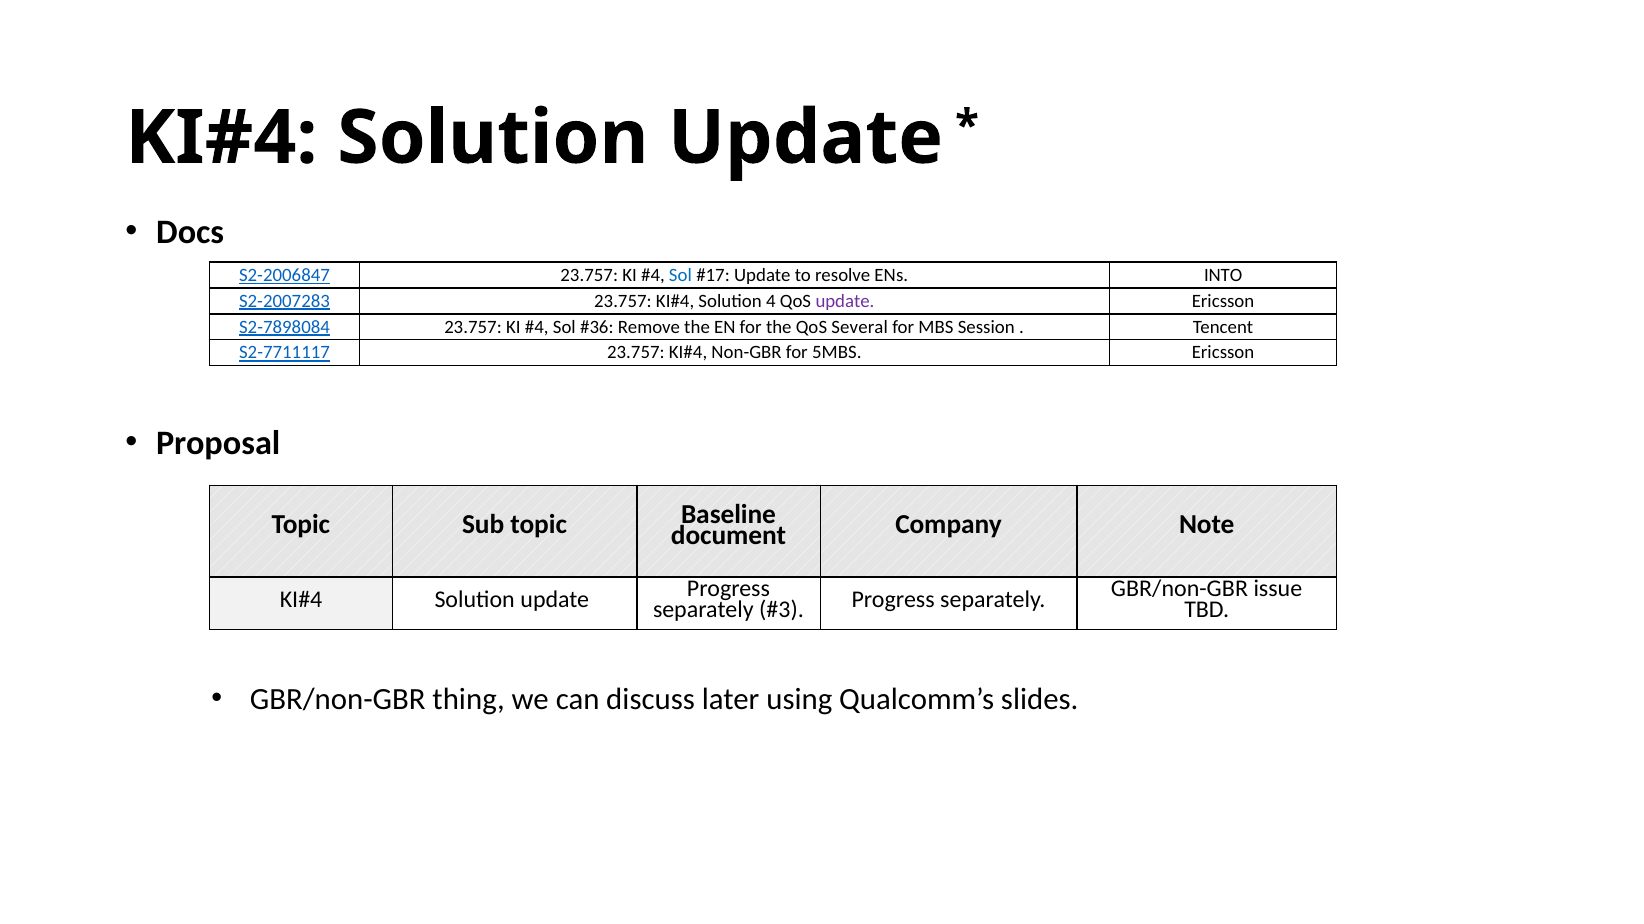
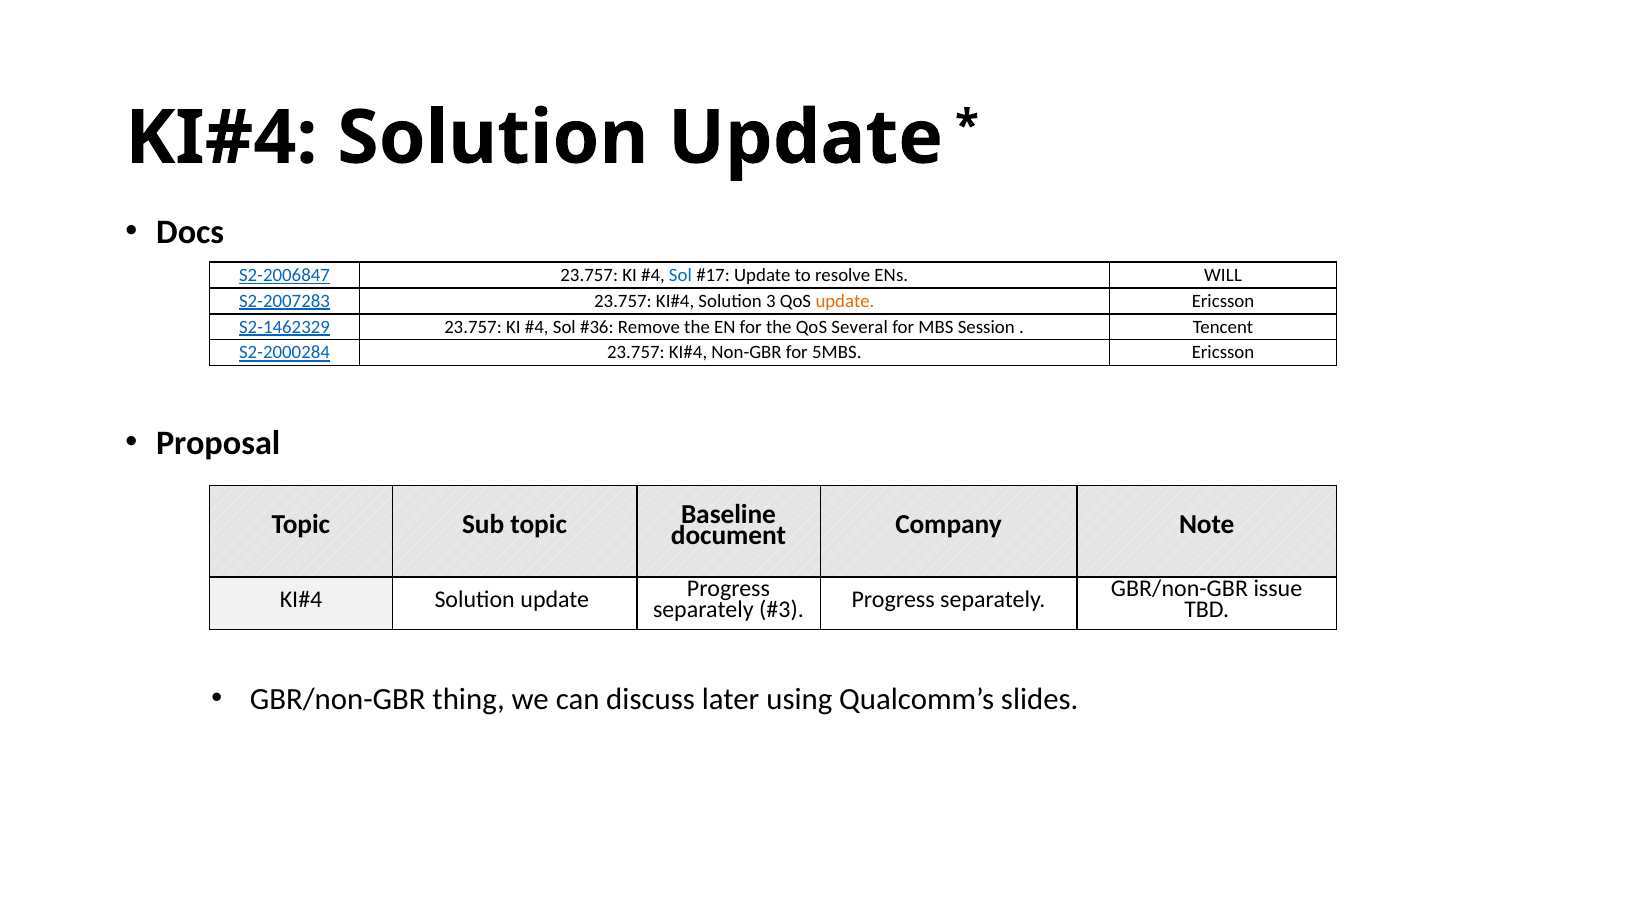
INTO: INTO -> WILL
4: 4 -> 3
update at (845, 301) colour: purple -> orange
S2-7898084: S2-7898084 -> S2-1462329
S2-7711117: S2-7711117 -> S2-2000284
